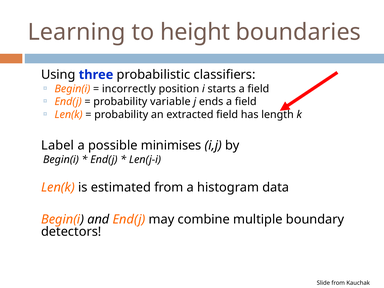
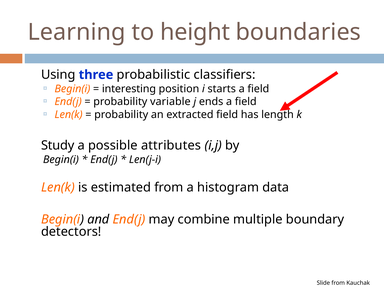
incorrectly: incorrectly -> interesting
Label: Label -> Study
minimises: minimises -> attributes
